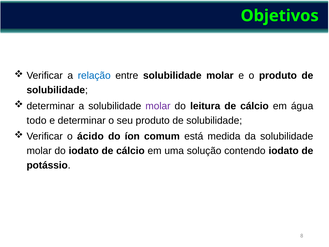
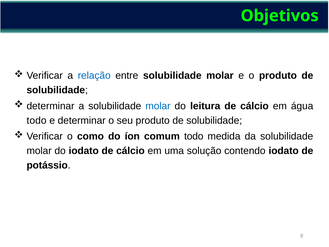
molar at (158, 106) colour: purple -> blue
ácido: ácido -> como
comum está: está -> todo
